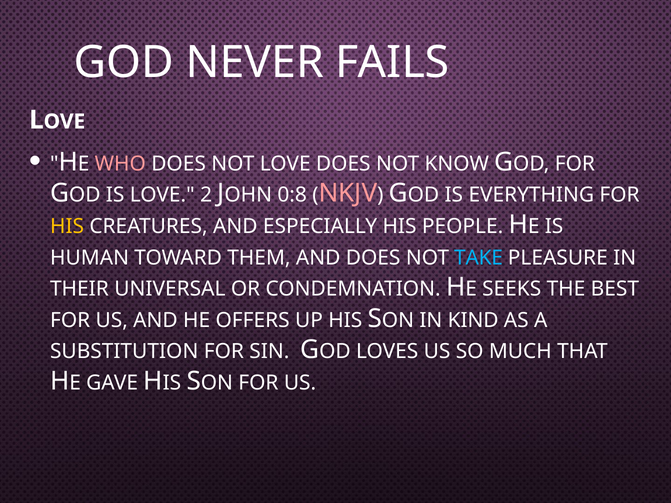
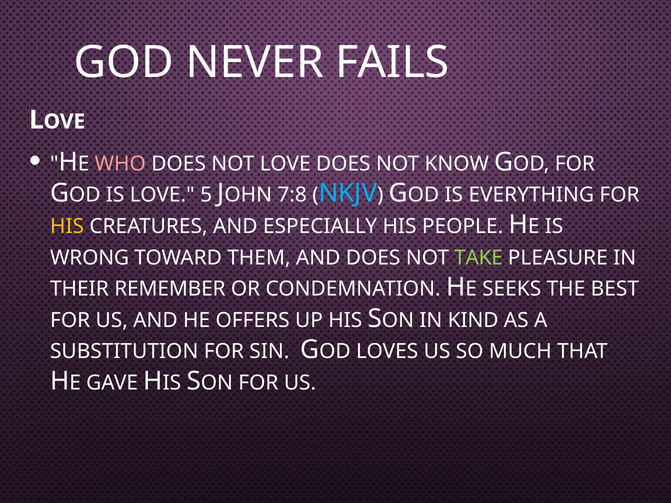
2: 2 -> 5
0:8: 0:8 -> 7:8
NKJV colour: pink -> light blue
HUMAN: HUMAN -> WRONG
TAKE colour: light blue -> light green
UNIVERSAL: UNIVERSAL -> REMEMBER
